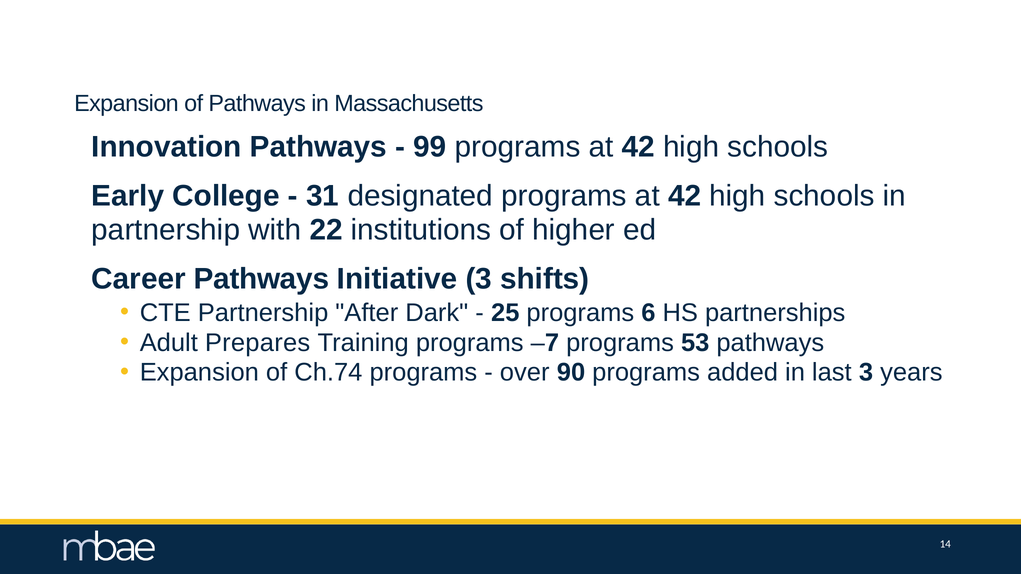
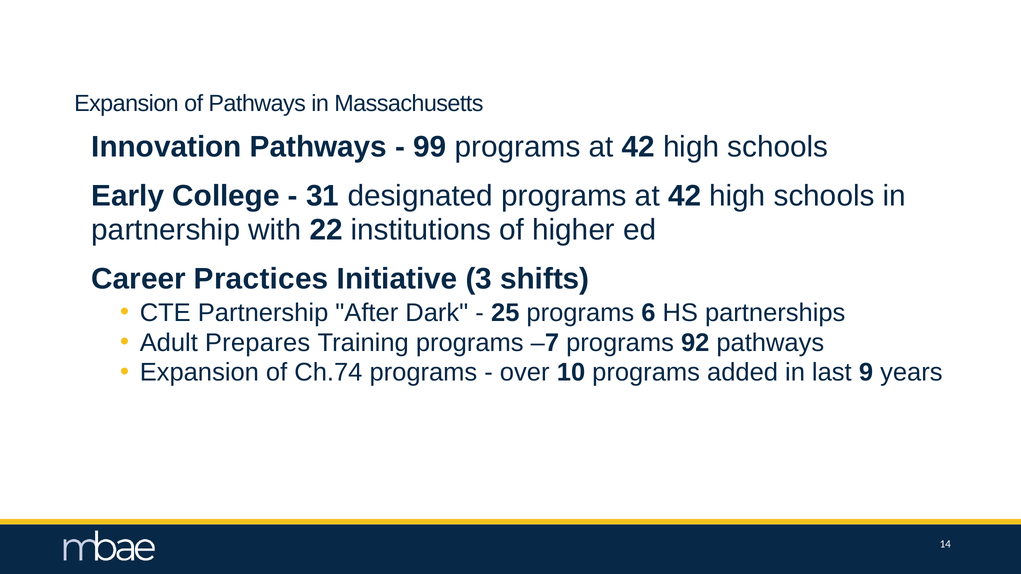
Career Pathways: Pathways -> Practices
53: 53 -> 92
90: 90 -> 10
last 3: 3 -> 9
